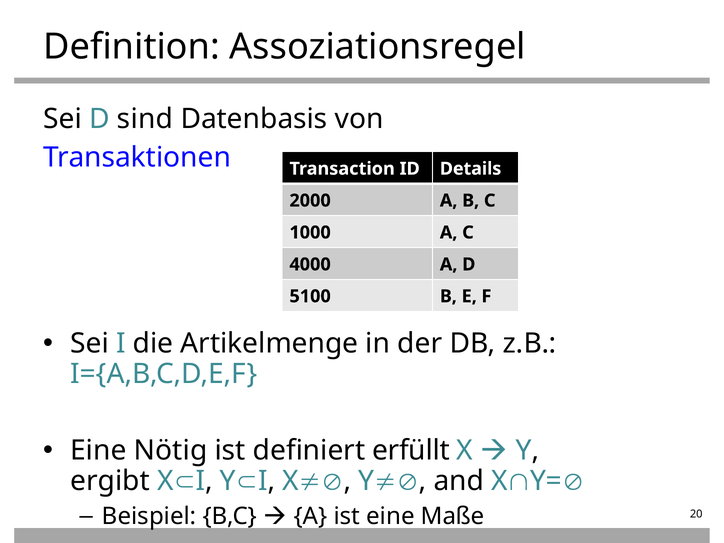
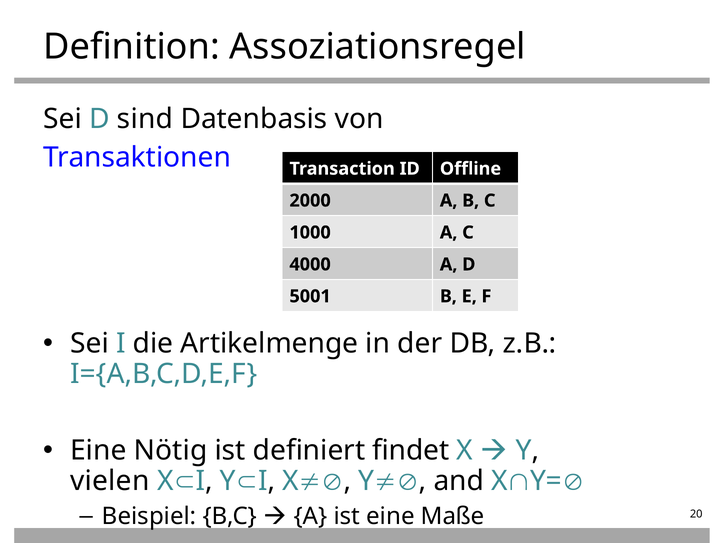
Details: Details -> Offline
5100: 5100 -> 5001
erfüllt: erfüllt -> findet
ergibt: ergibt -> vielen
